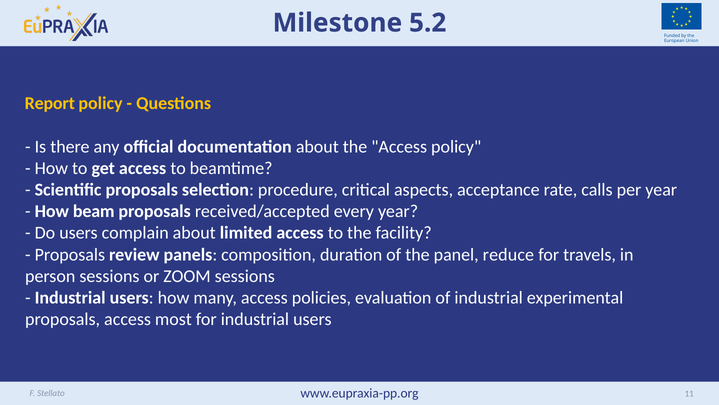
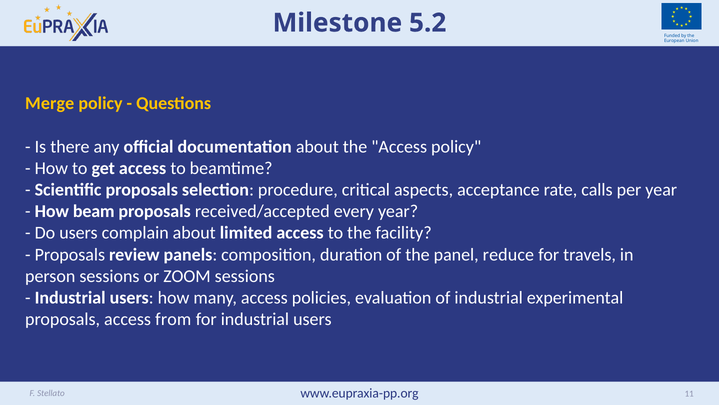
Report: Report -> Merge
most: most -> from
